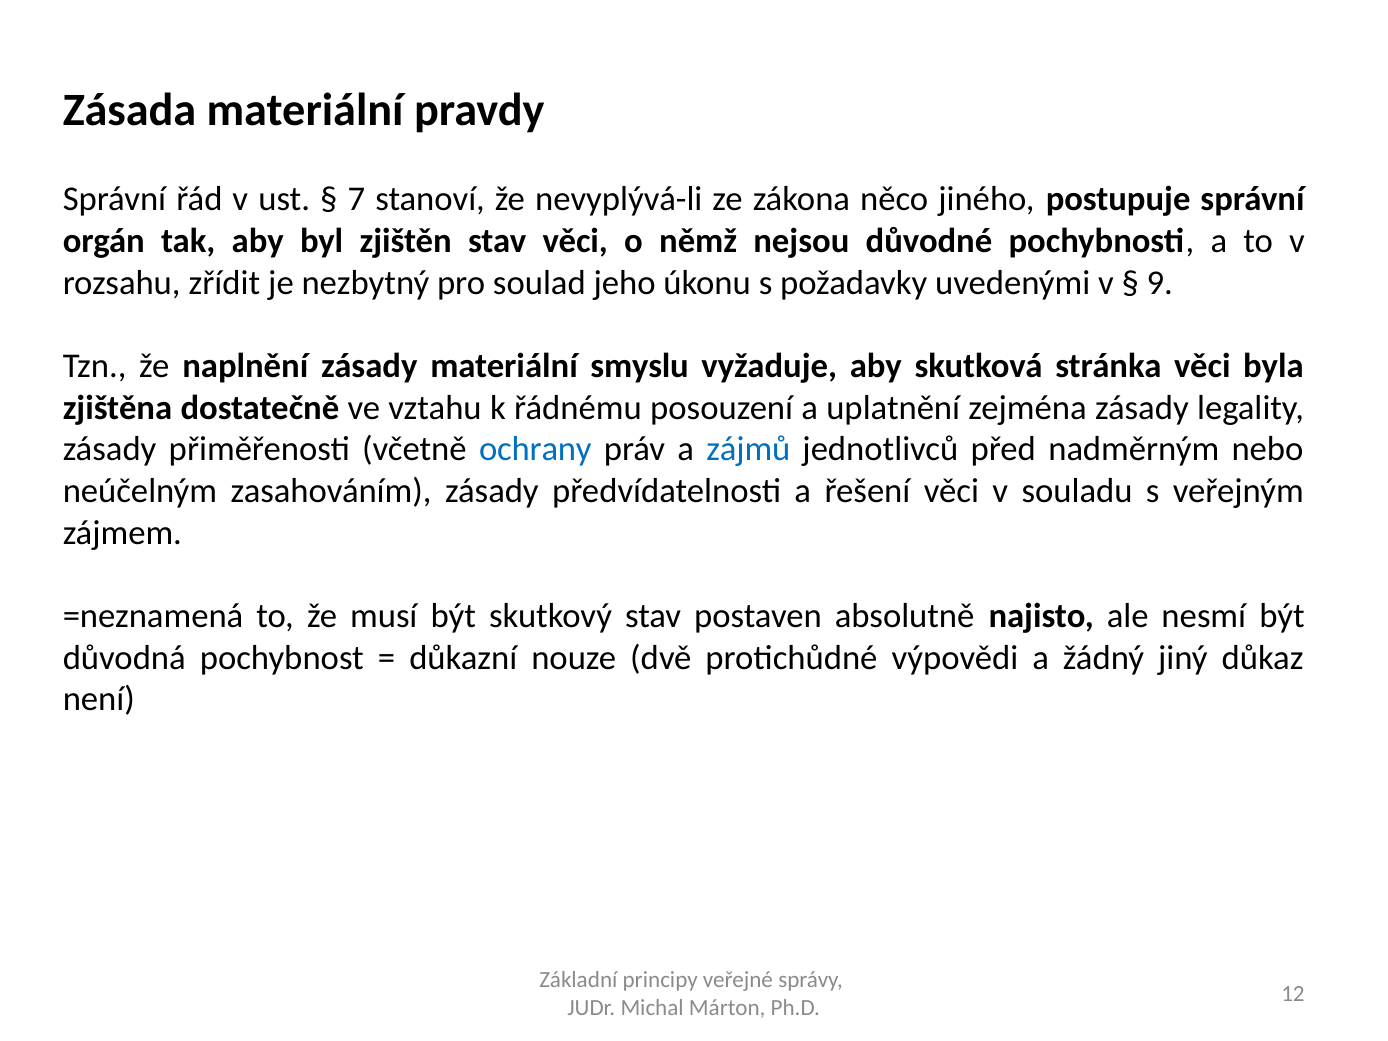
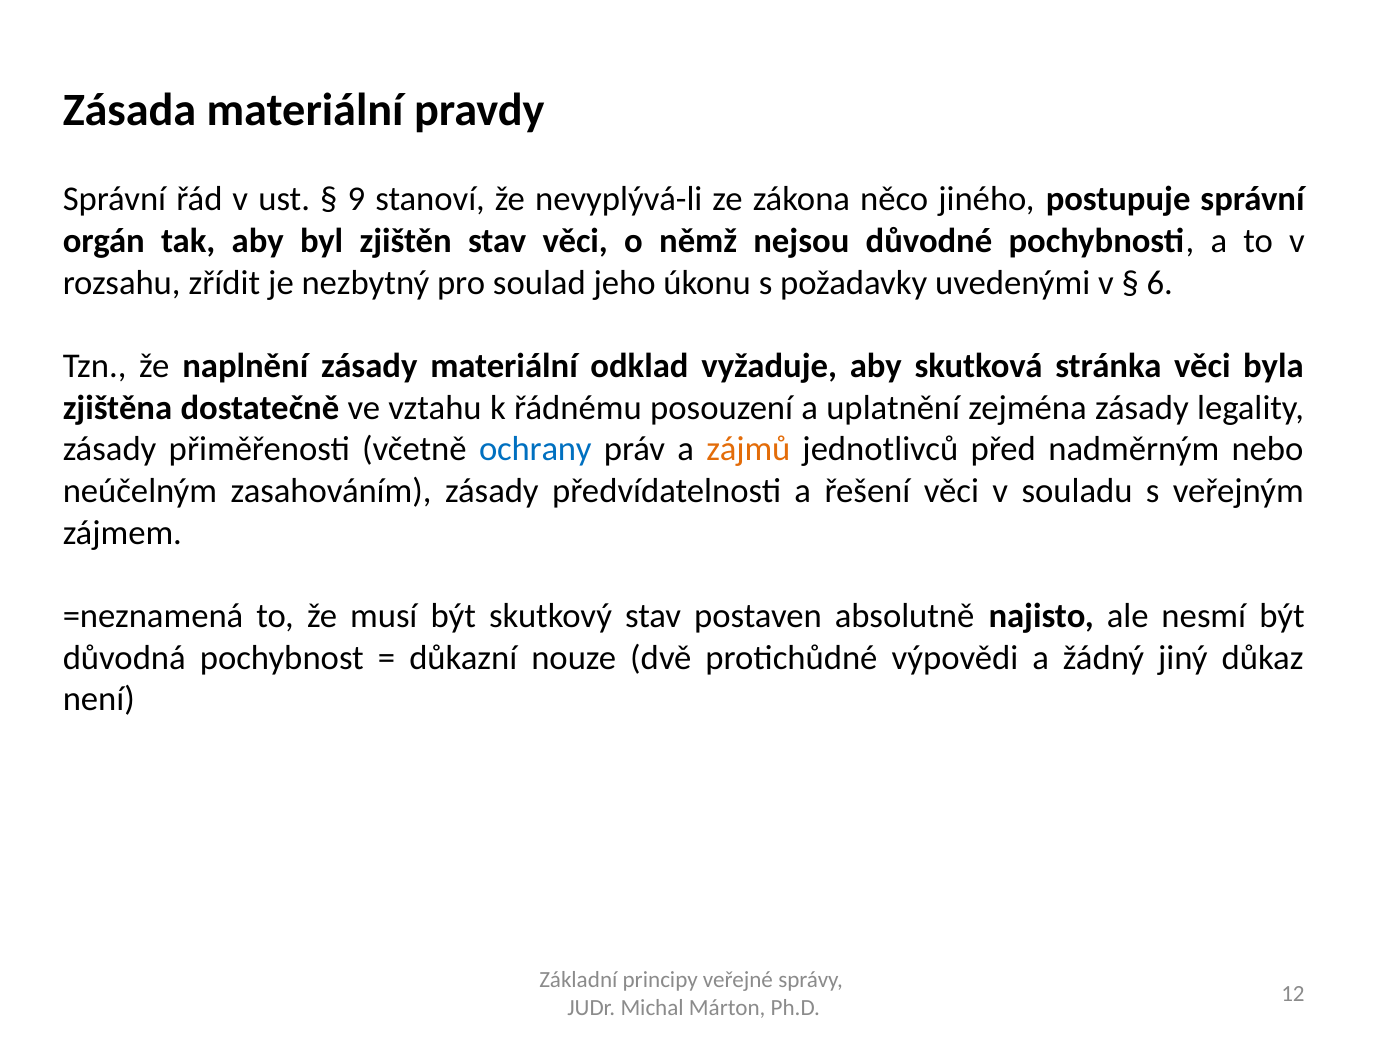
7: 7 -> 9
9: 9 -> 6
smyslu: smyslu -> odklad
zájmů colour: blue -> orange
